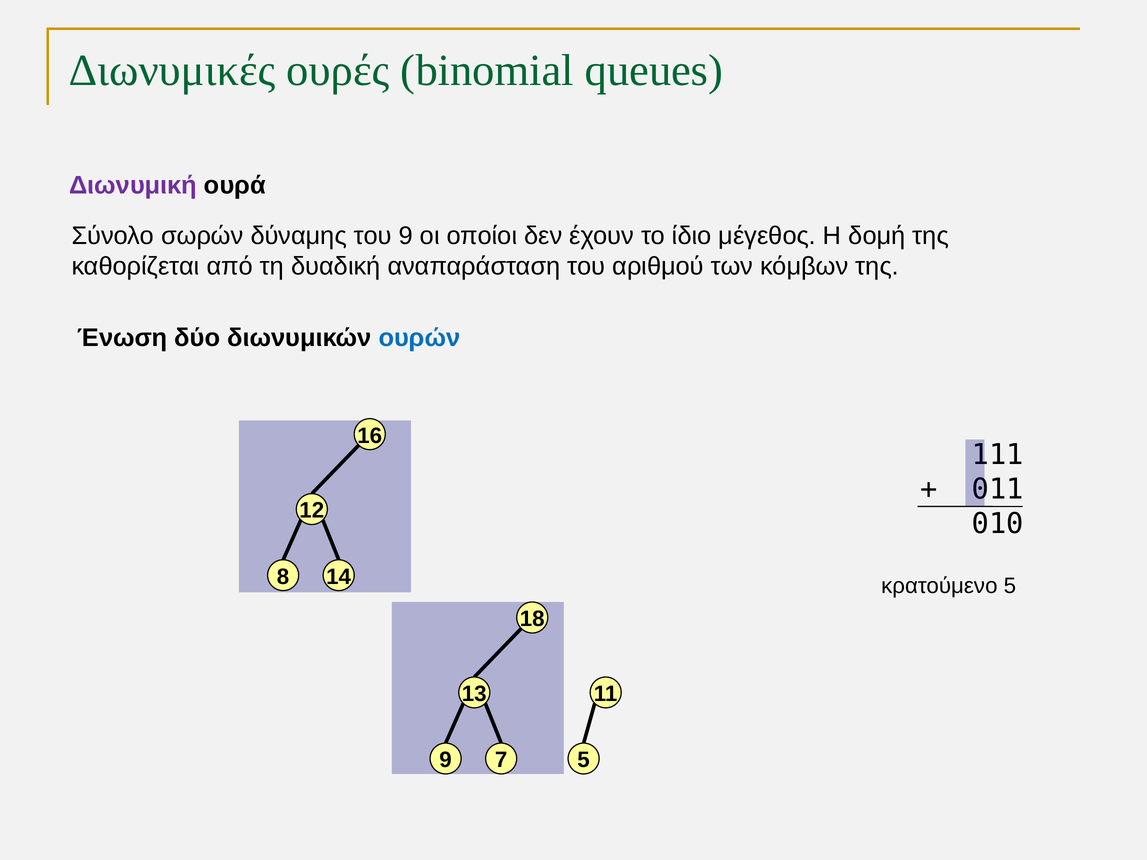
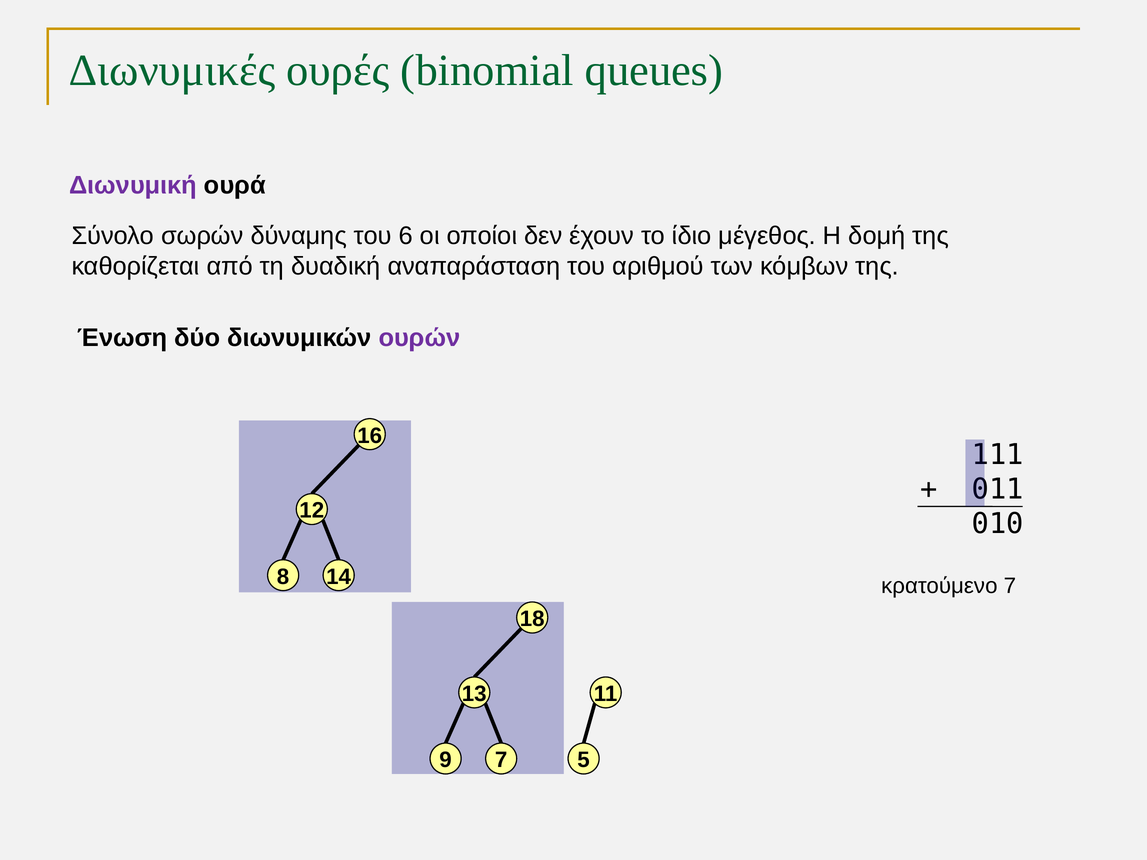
του 9: 9 -> 6
ουρών colour: blue -> purple
κρατούμενο 5: 5 -> 7
